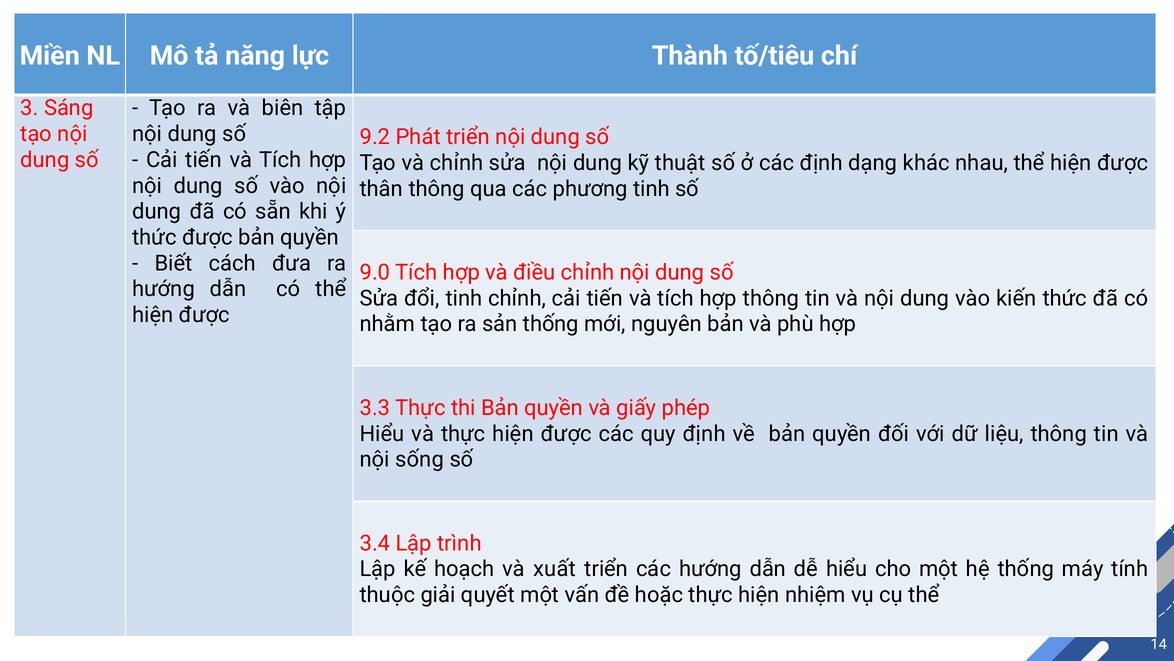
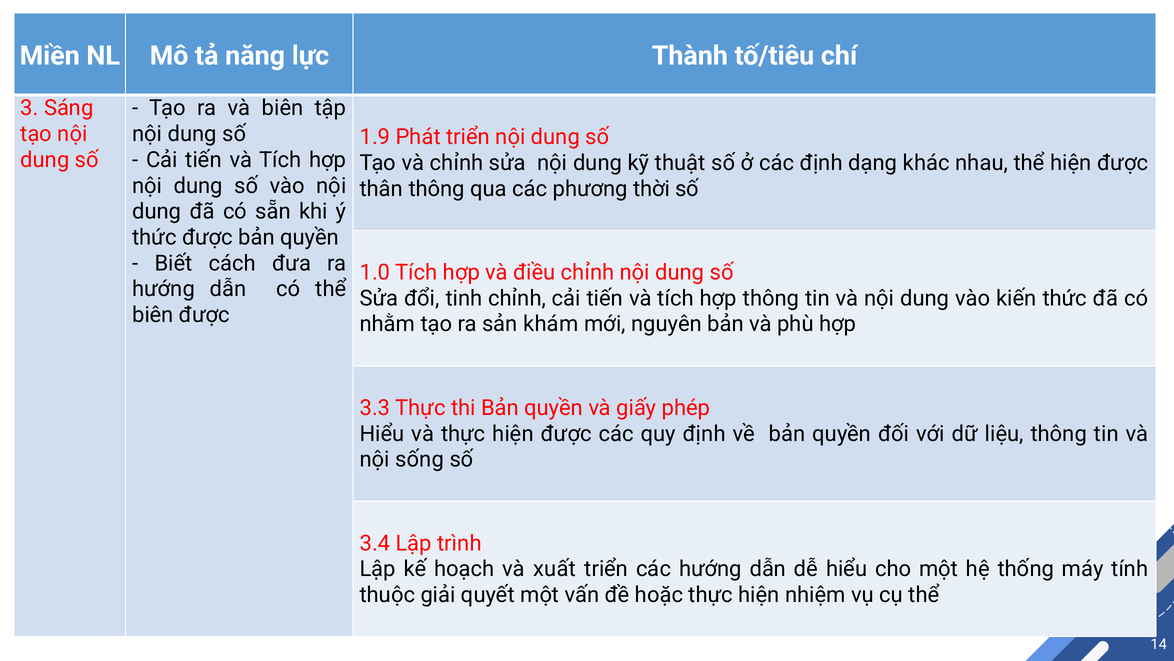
9.2: 9.2 -> 1.9
phương tinh: tinh -> thời
9.0: 9.0 -> 1.0
hiện at (153, 315): hiện -> biên
sản thống: thống -> khám
